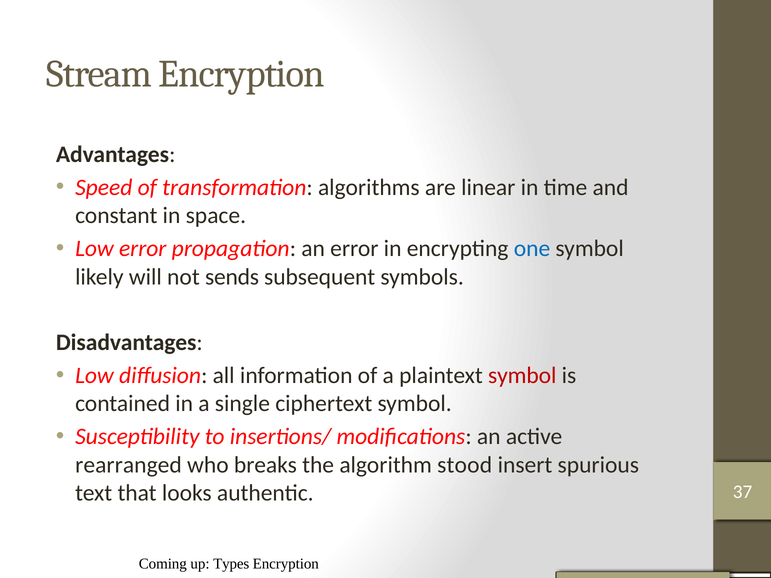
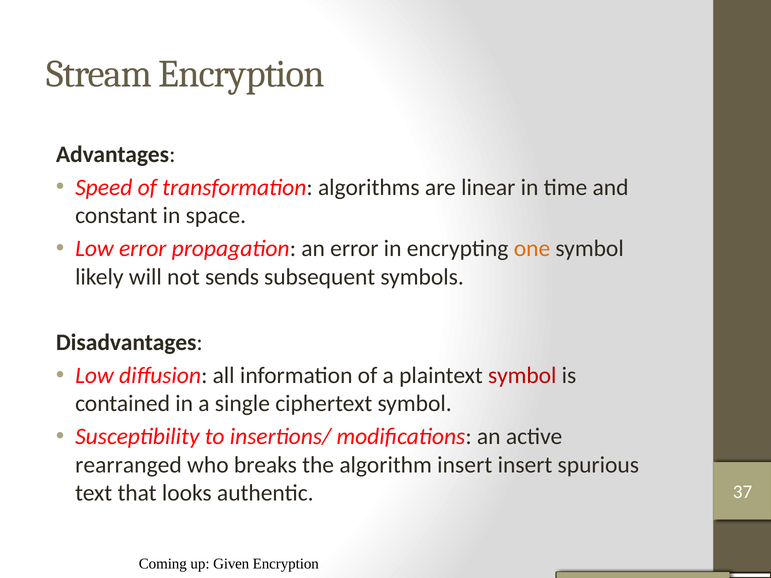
one colour: blue -> orange
algorithm stood: stood -> insert
Types: Types -> Given
